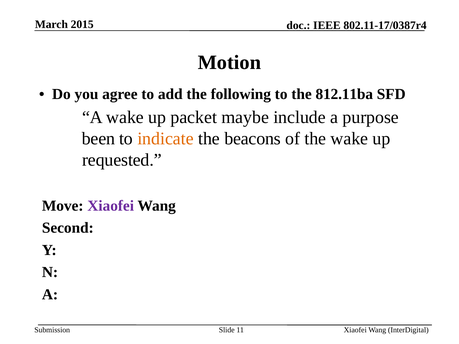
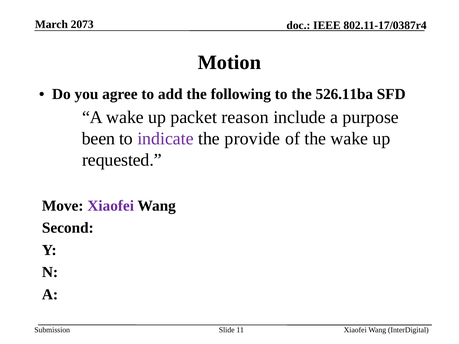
2015: 2015 -> 2073
812.11ba: 812.11ba -> 526.11ba
maybe: maybe -> reason
indicate colour: orange -> purple
beacons: beacons -> provide
